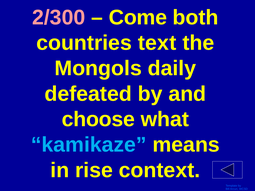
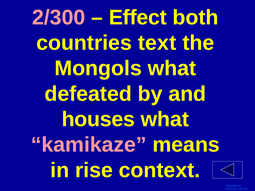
Come: Come -> Effect
Mongols daily: daily -> what
choose: choose -> houses
kamikaze colour: light blue -> pink
